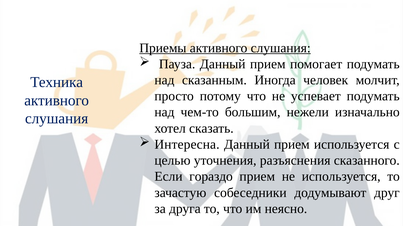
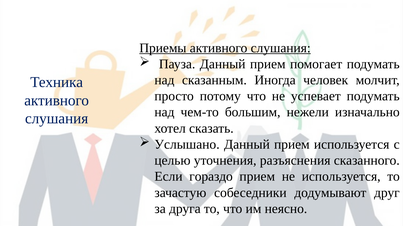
Интересна: Интересна -> Услышано
